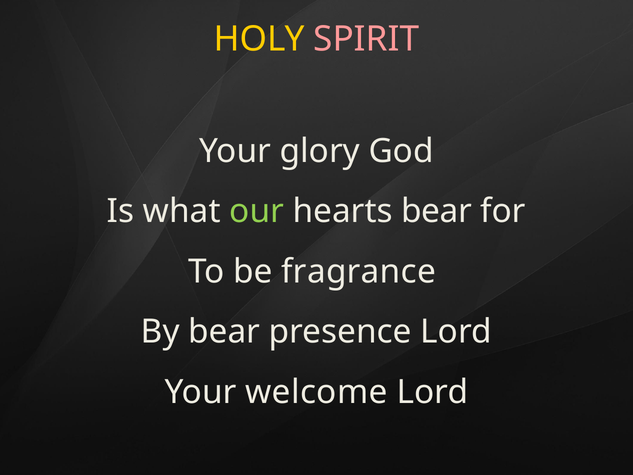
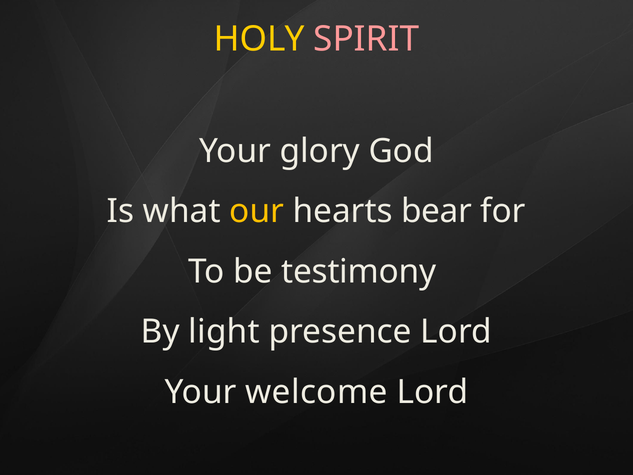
our colour: light green -> yellow
fragrance: fragrance -> testimony
By bear: bear -> light
